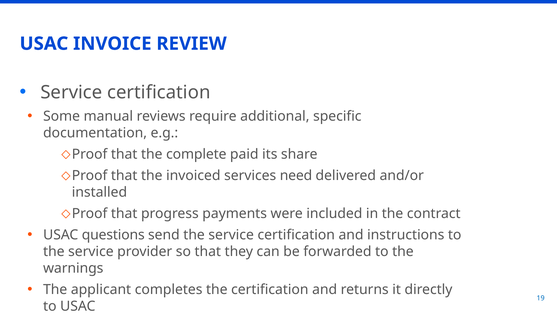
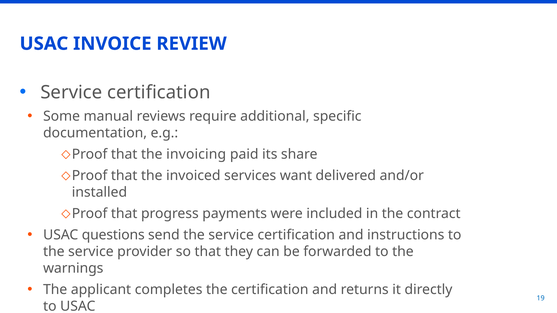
complete: complete -> invoicing
need: need -> want
